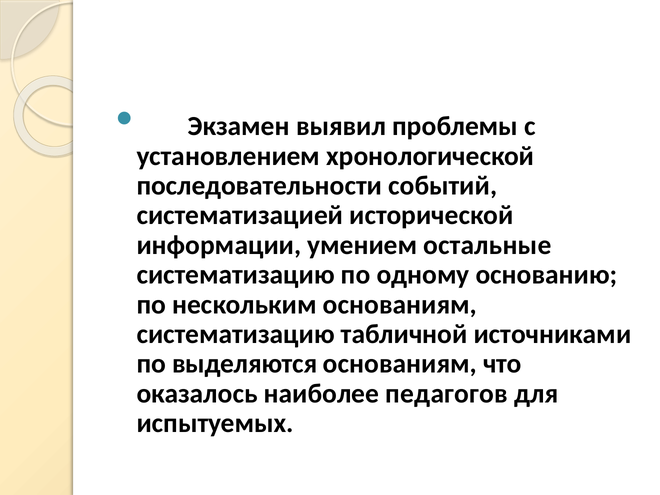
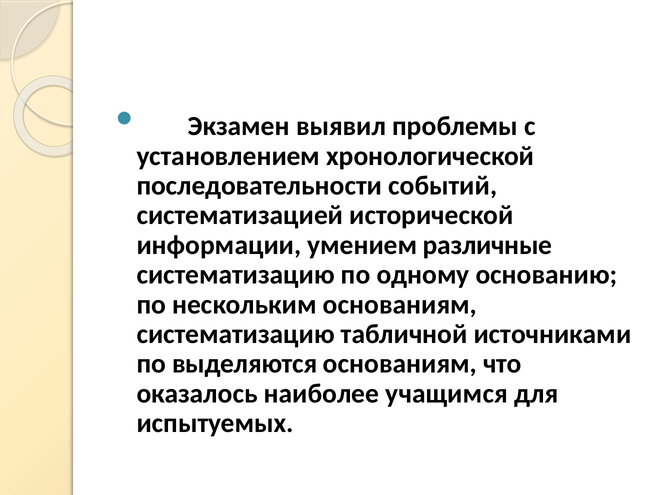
остальные: остальные -> различные
педагогов: педагогов -> учащимся
